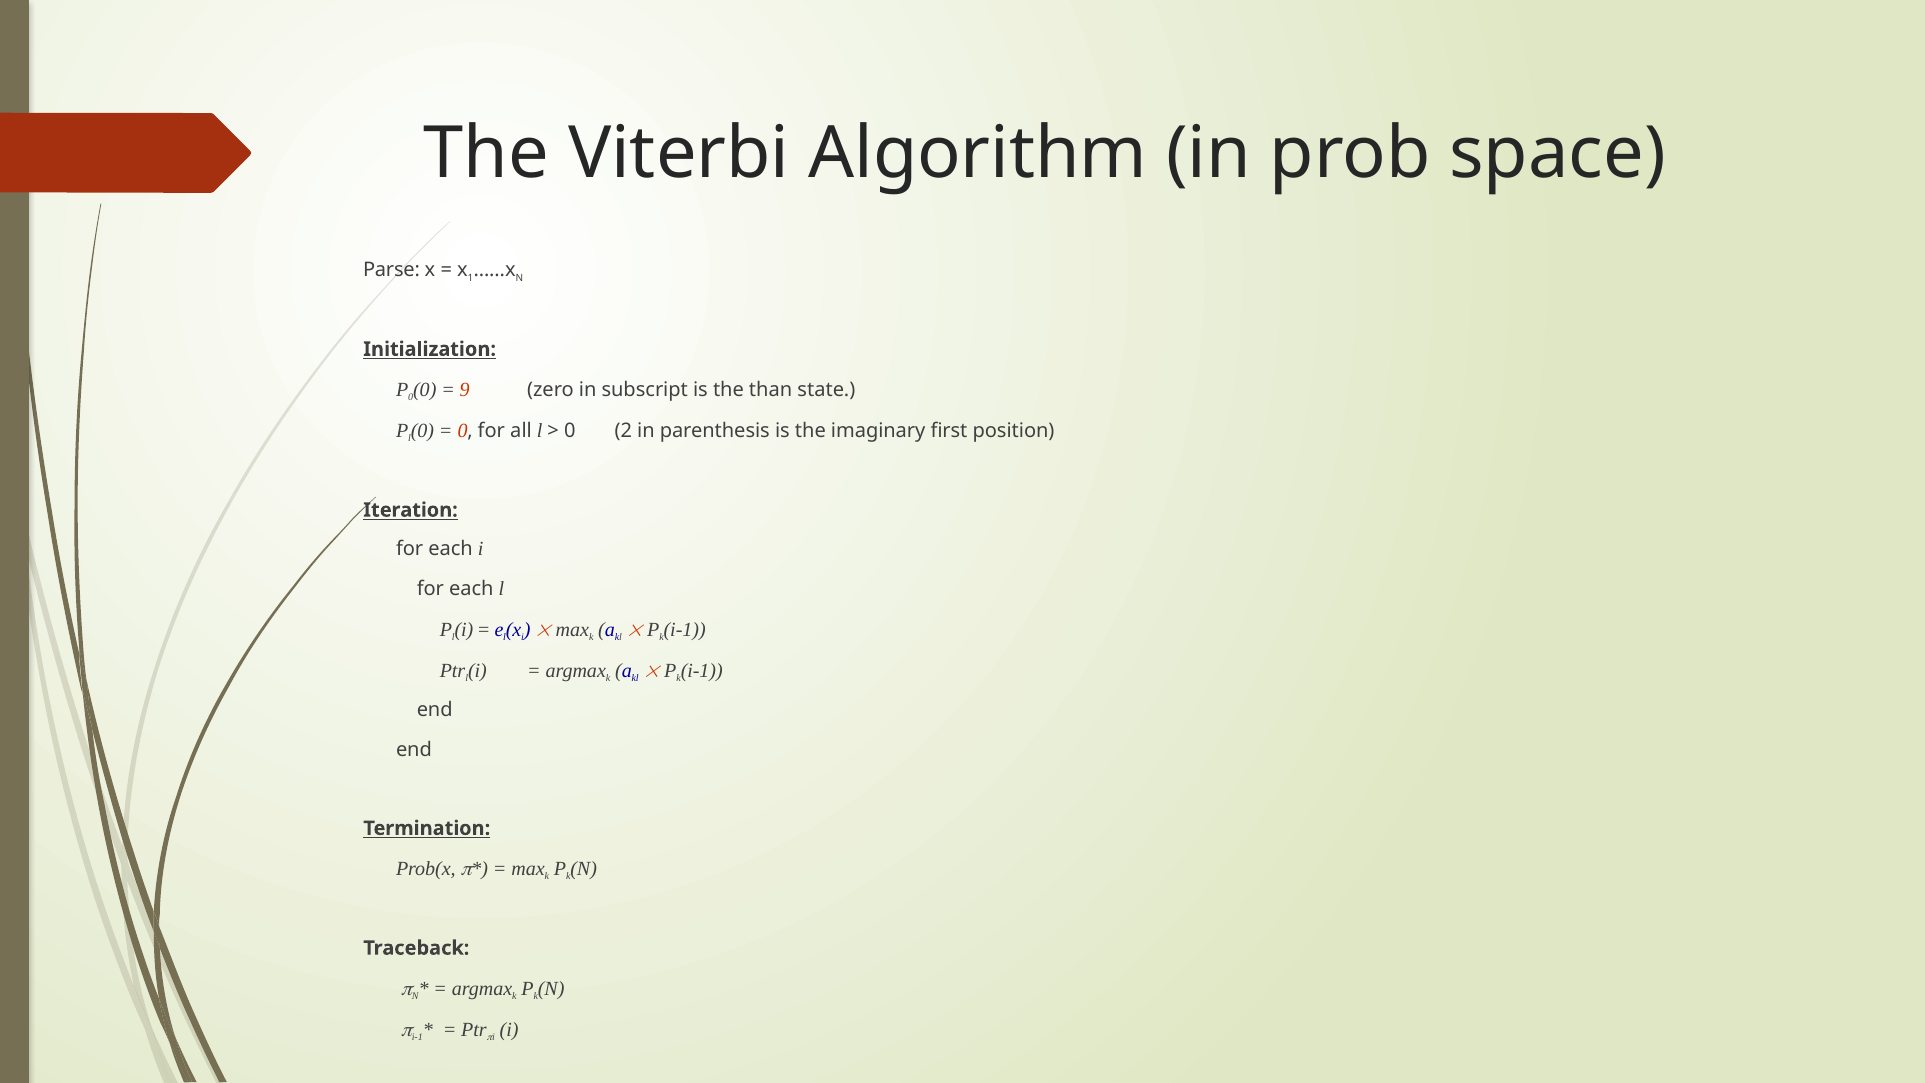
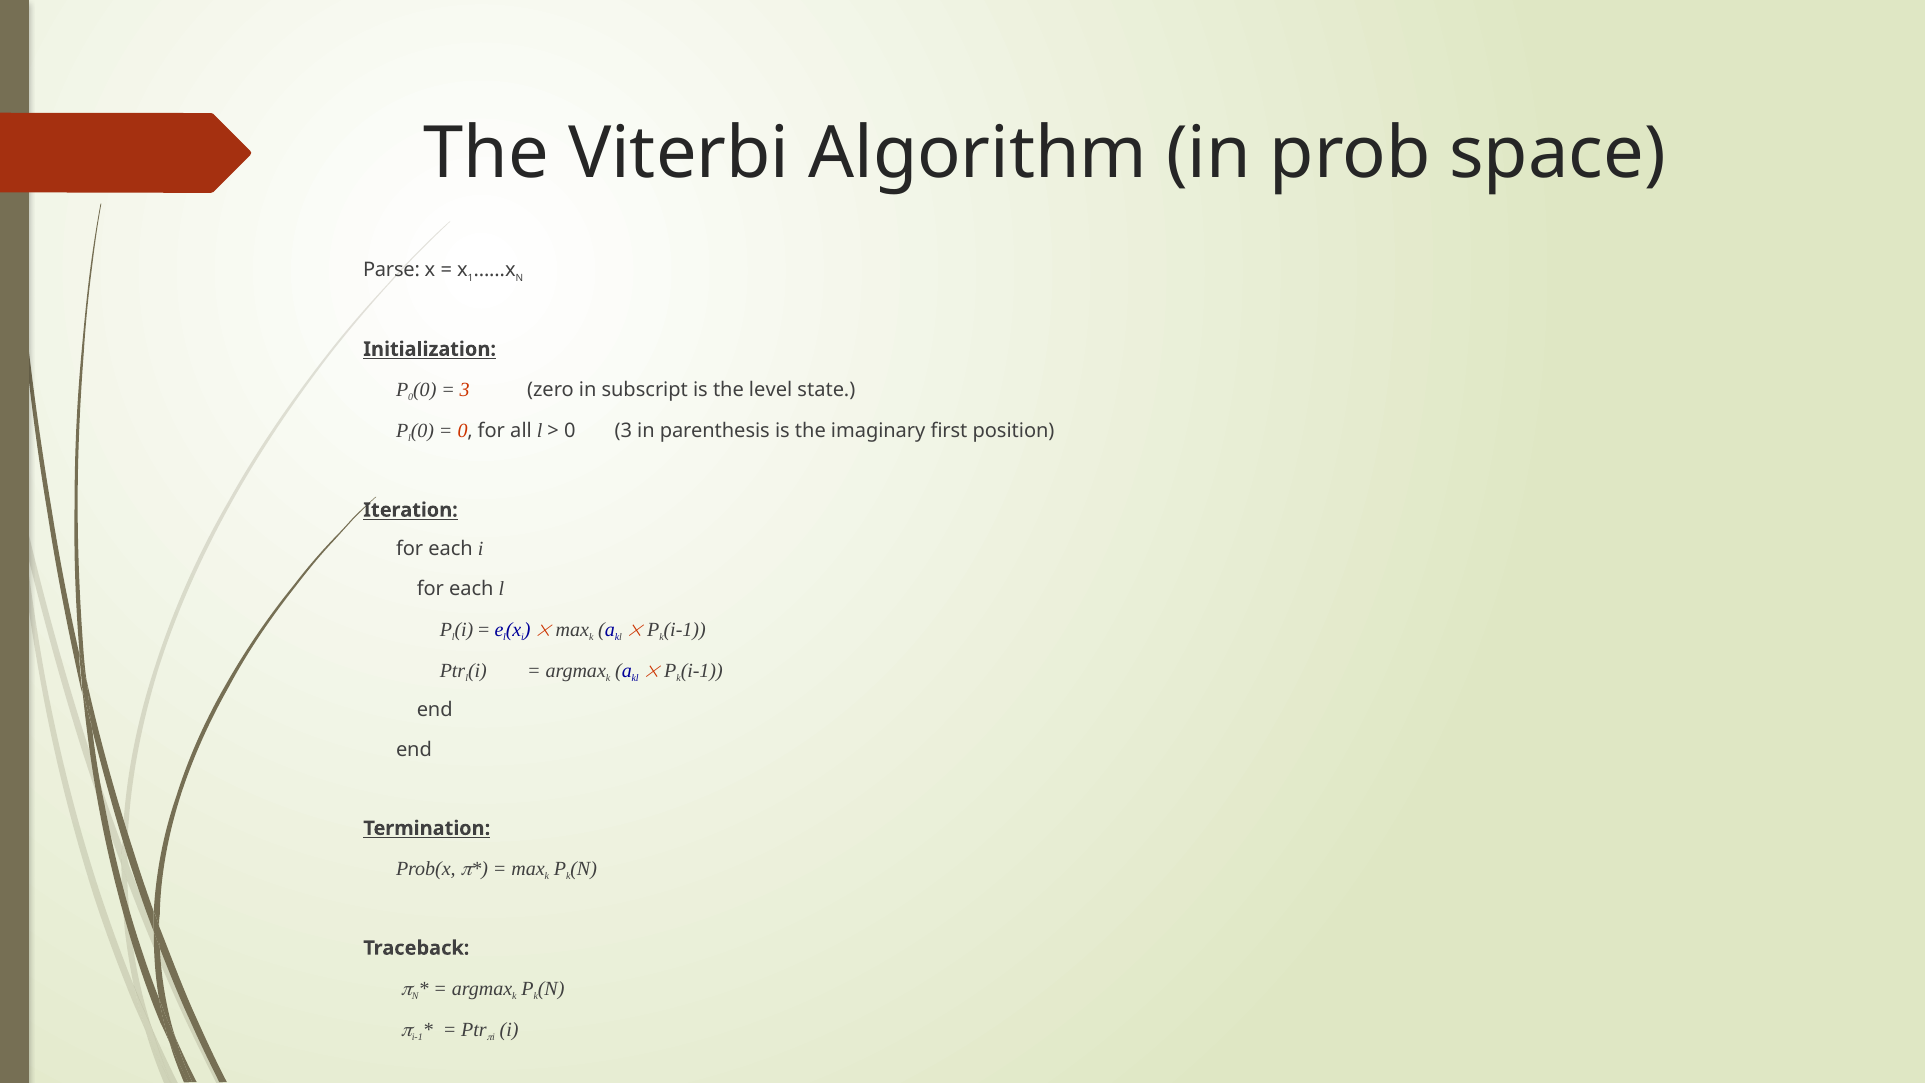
9 at (465, 390): 9 -> 3
than: than -> level
0 2: 2 -> 3
